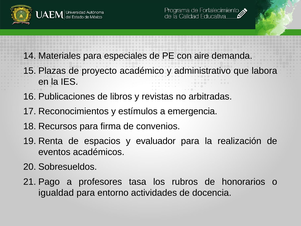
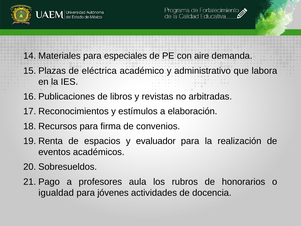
proyecto: proyecto -> eléctrica
emergencia: emergencia -> elaboración
tasa: tasa -> aula
entorno: entorno -> jóvenes
